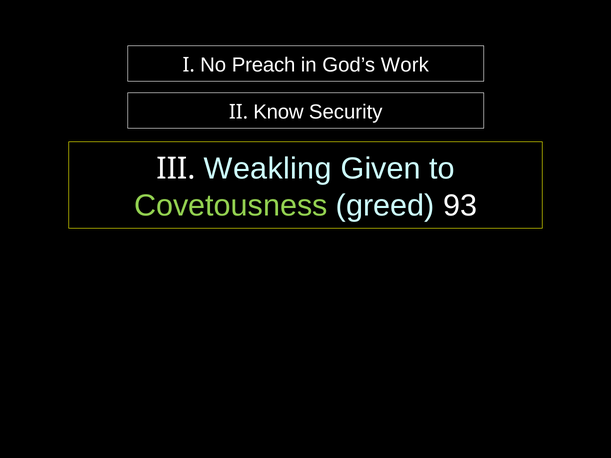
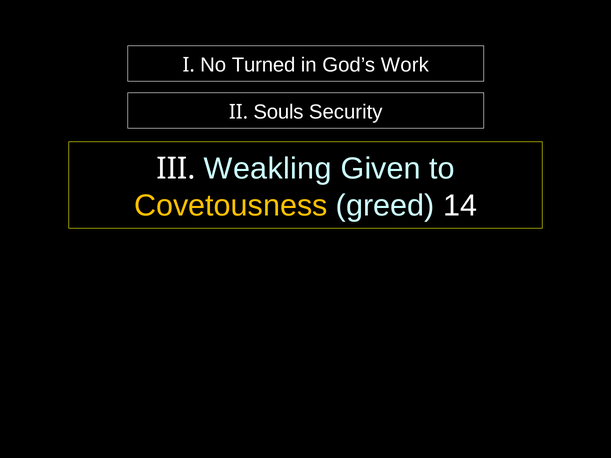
Preach: Preach -> Turned
Know: Know -> Souls
Covetousness colour: light green -> yellow
93: 93 -> 14
